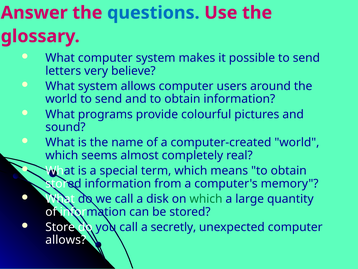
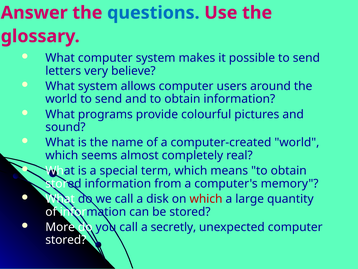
which at (206, 199) colour: green -> red
Store: Store -> More
allows at (66, 240): allows -> stored
